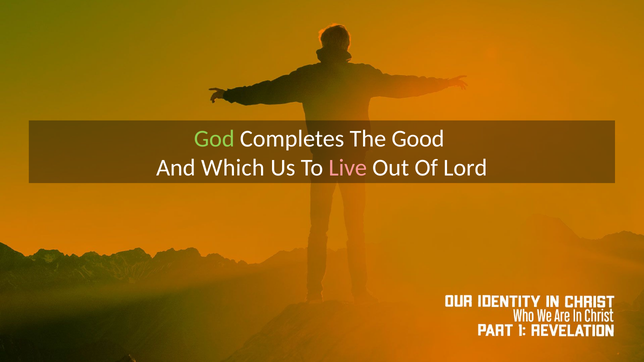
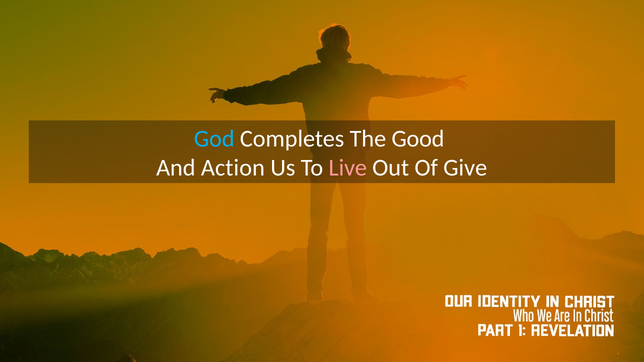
God colour: light green -> light blue
Which: Which -> Action
Lord: Lord -> Give
